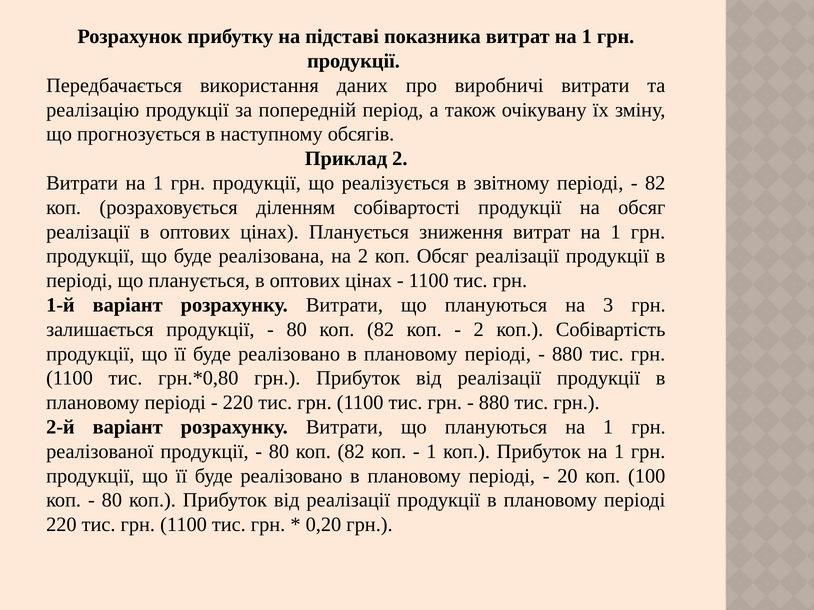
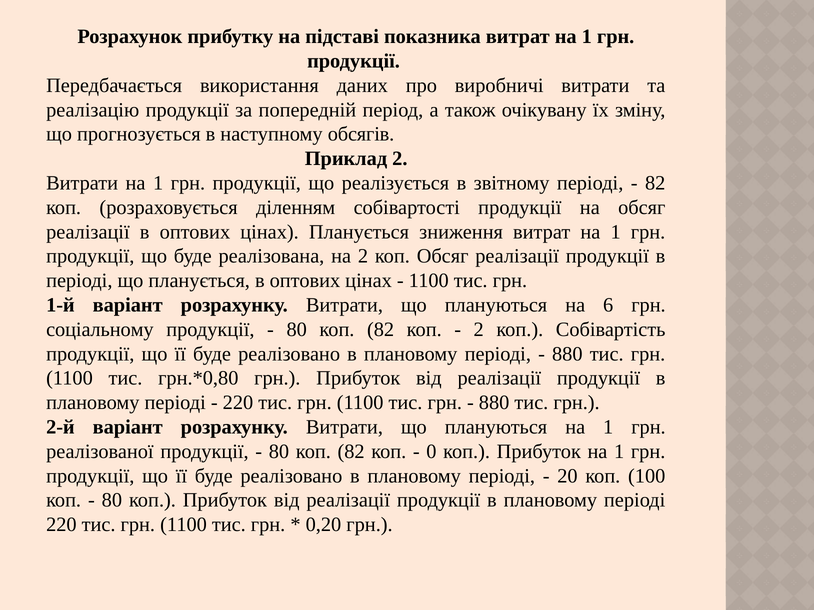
3: 3 -> 6
залишається: залишається -> соціальному
1 at (431, 452): 1 -> 0
